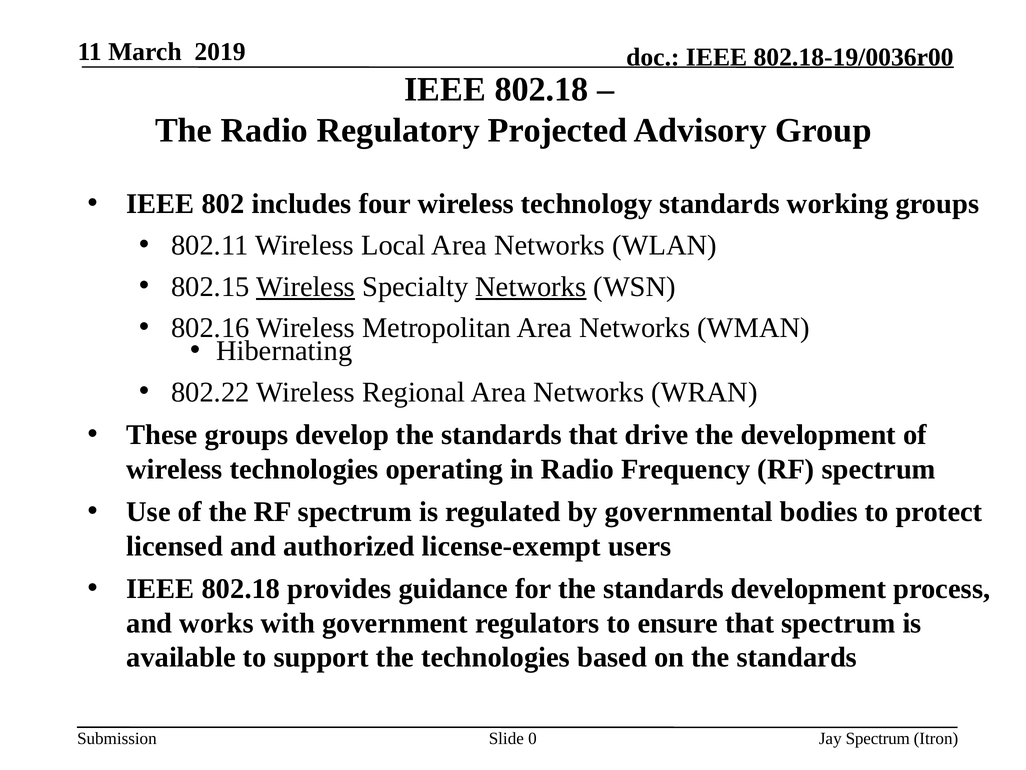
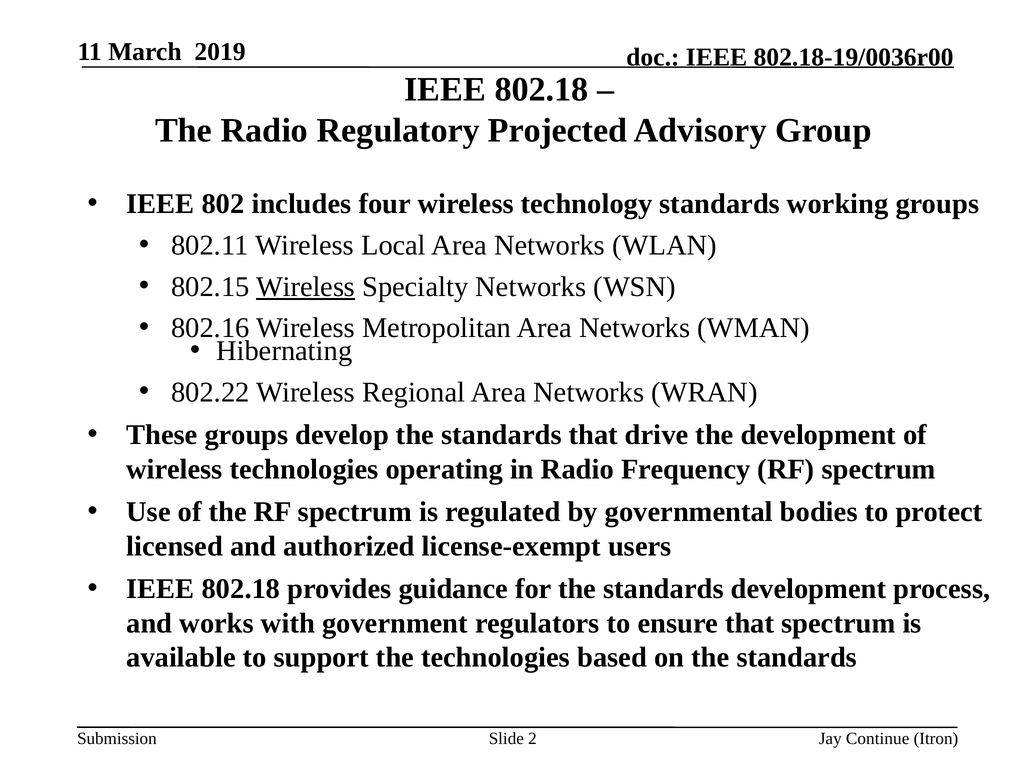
Networks at (531, 286) underline: present -> none
0: 0 -> 2
Jay Spectrum: Spectrum -> Continue
